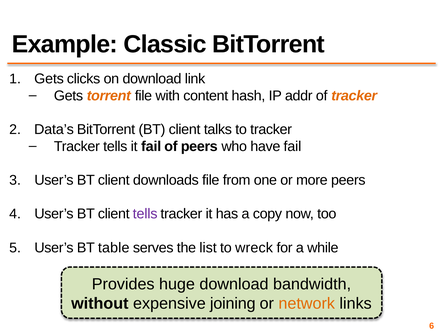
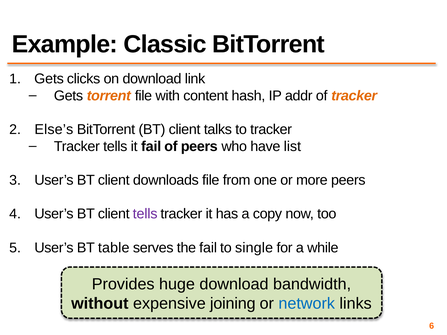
Data’s: Data’s -> Else’s
have fail: fail -> list
the list: list -> fail
wreck: wreck -> single
network colour: orange -> blue
